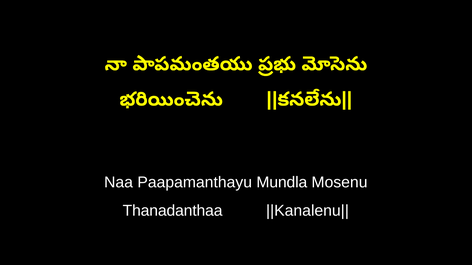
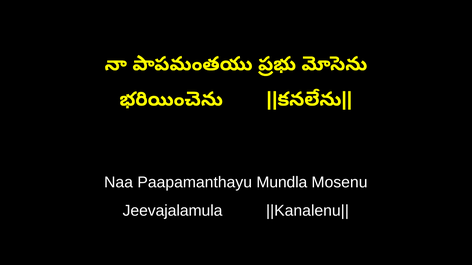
Thanadanthaa: Thanadanthaa -> Jeevajalamula
